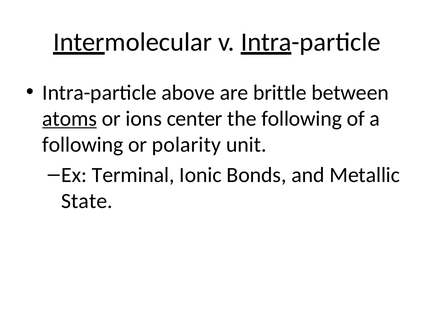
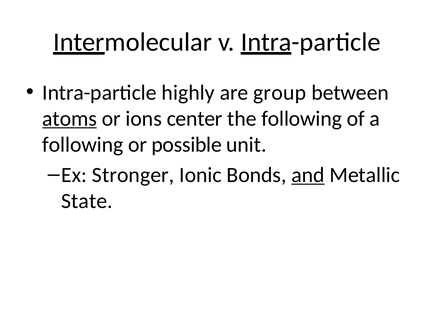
above: above -> highly
brittle: brittle -> group
polarity: polarity -> possible
Terminal: Terminal -> Stronger
and underline: none -> present
